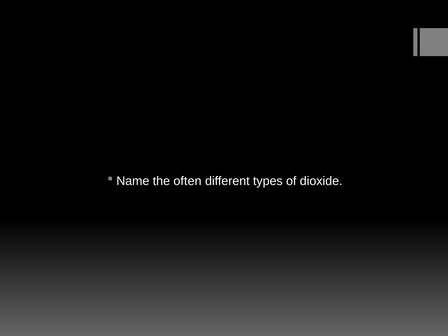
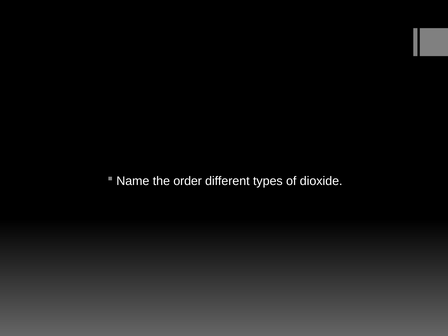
often: often -> order
